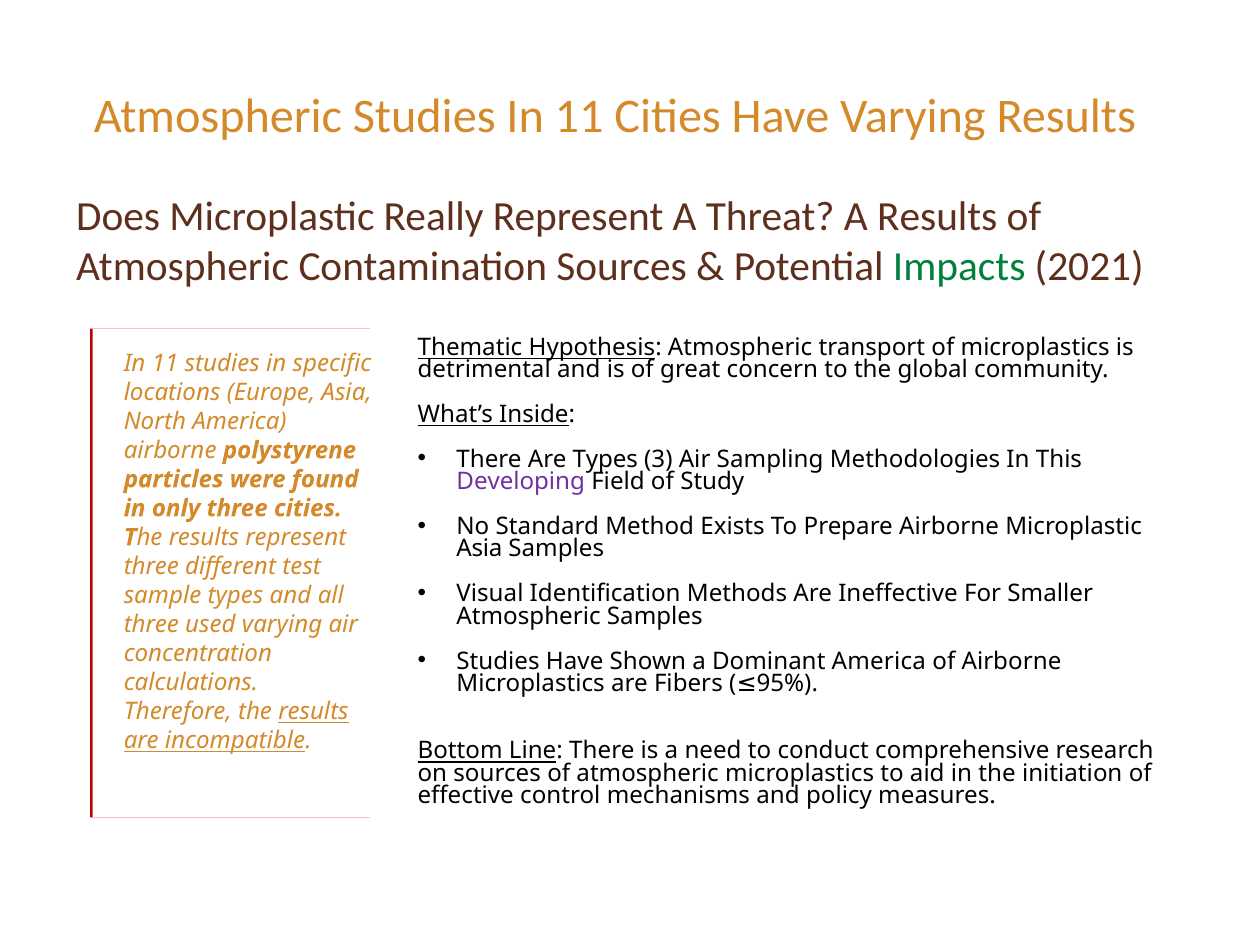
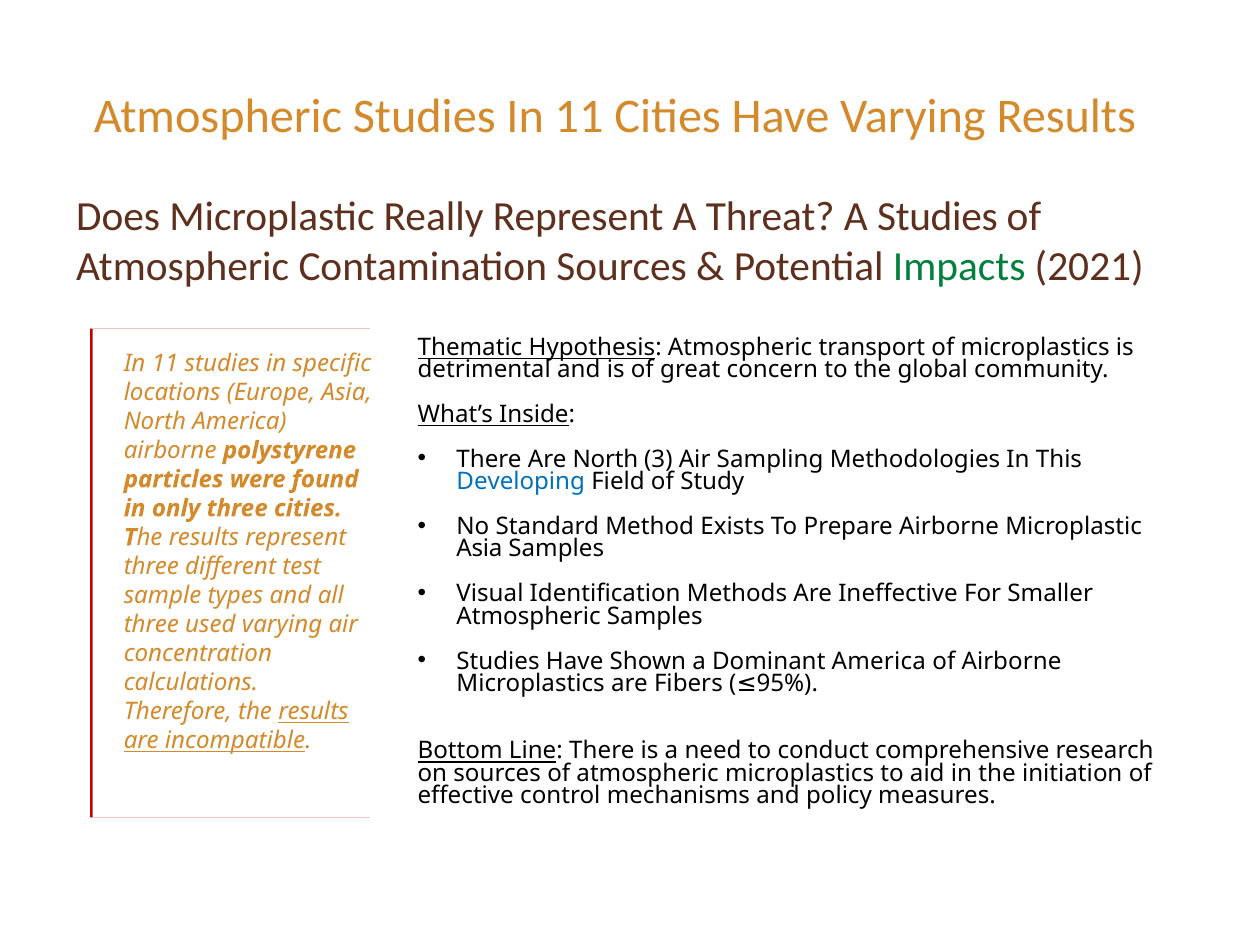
A Results: Results -> Studies
Are Types: Types -> North
Developing colour: purple -> blue
